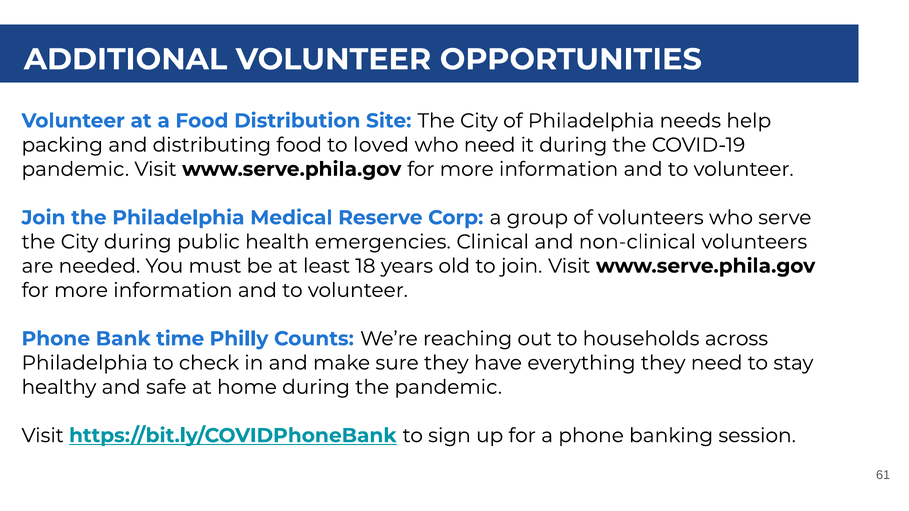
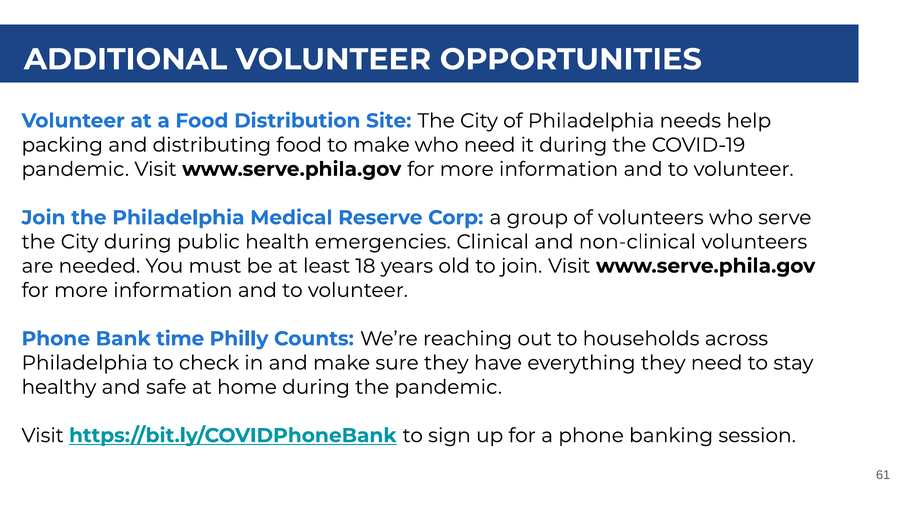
to loved: loved -> make
